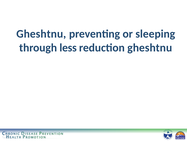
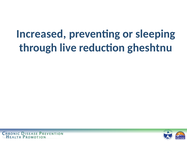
Gheshtnu at (41, 34): Gheshtnu -> Increased
less: less -> live
